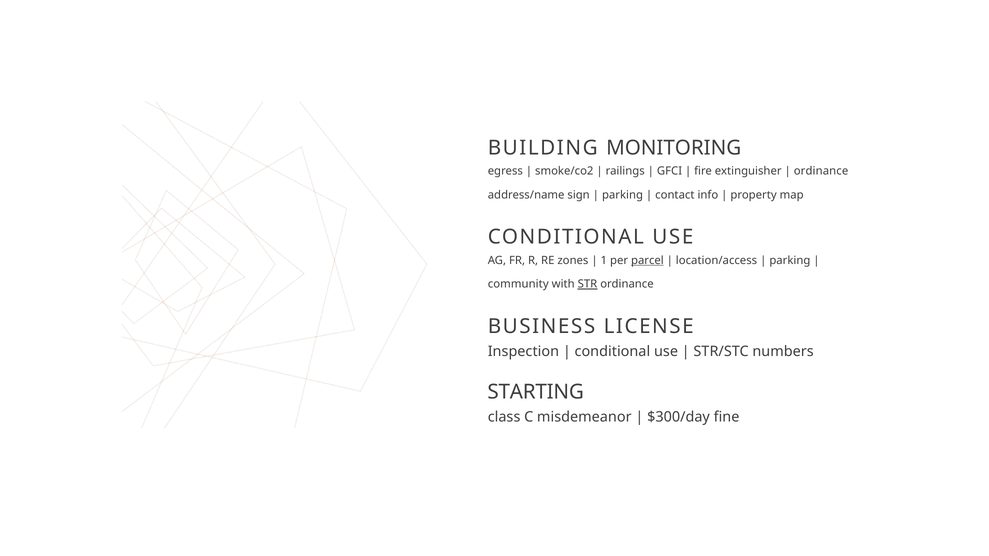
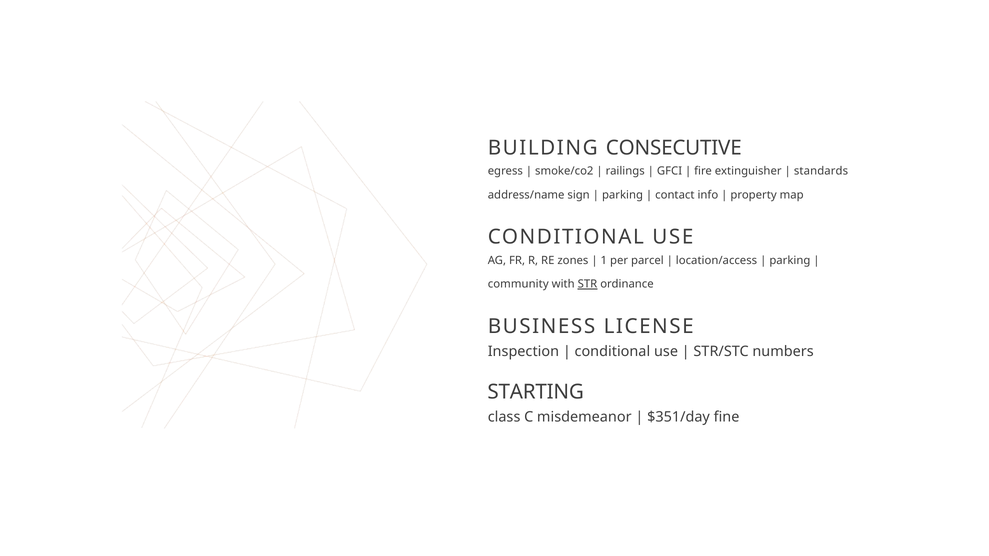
MONITORING: MONITORING -> CONSECUTIVE
ordinance at (821, 171): ordinance -> standards
parcel underline: present -> none
$300/day: $300/day -> $351/day
